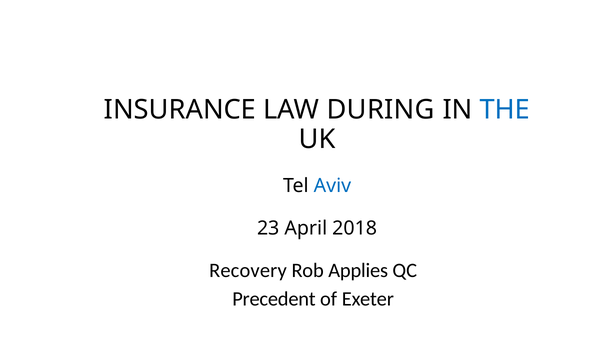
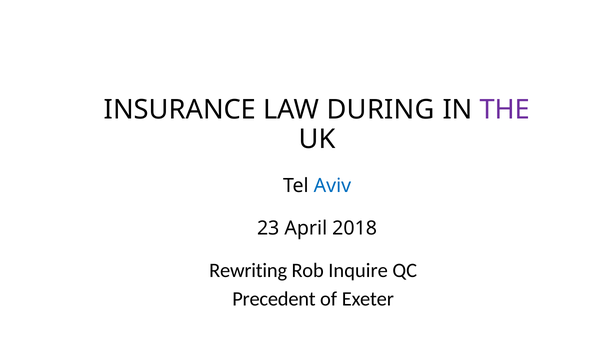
THE colour: blue -> purple
Recovery: Recovery -> Rewriting
Applies: Applies -> Inquire
